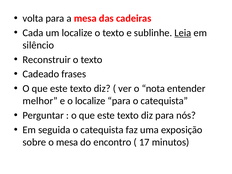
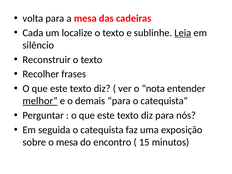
Cadeado: Cadeado -> Recolher
melhor underline: none -> present
o localize: localize -> demais
17: 17 -> 15
